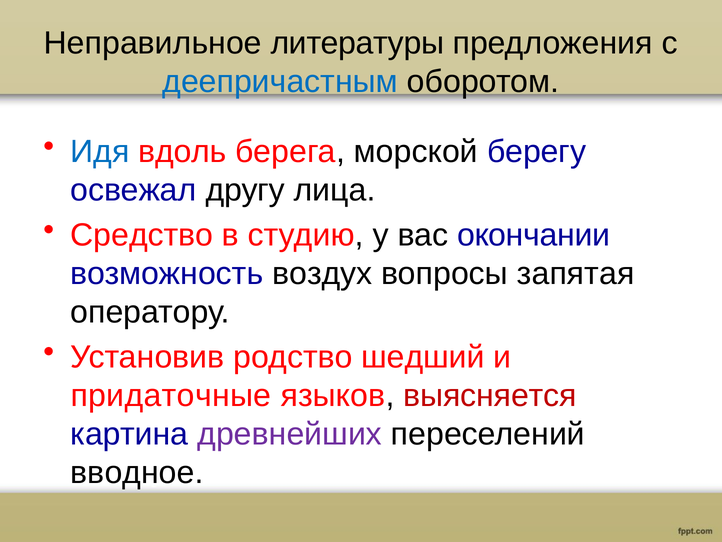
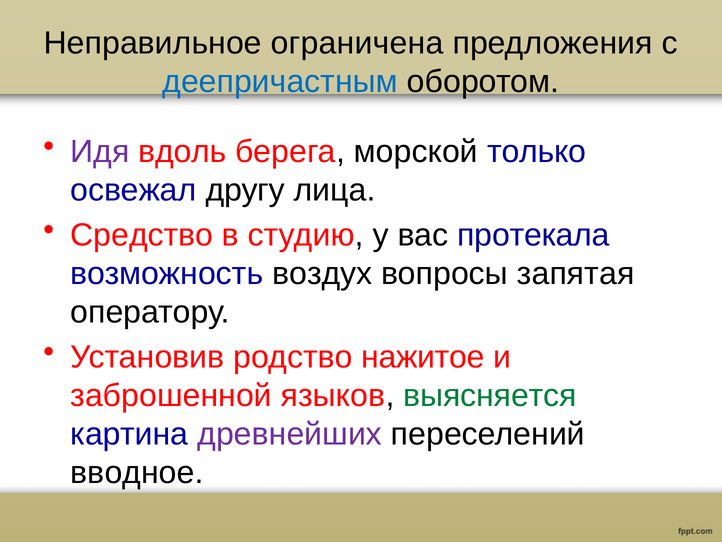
литературы: литературы -> ограничена
Идя colour: blue -> purple
берегу: берегу -> только
окончании: окончании -> протекала
шедший: шедший -> нажитое
придаточные: придаточные -> заброшенной
выясняется colour: red -> green
